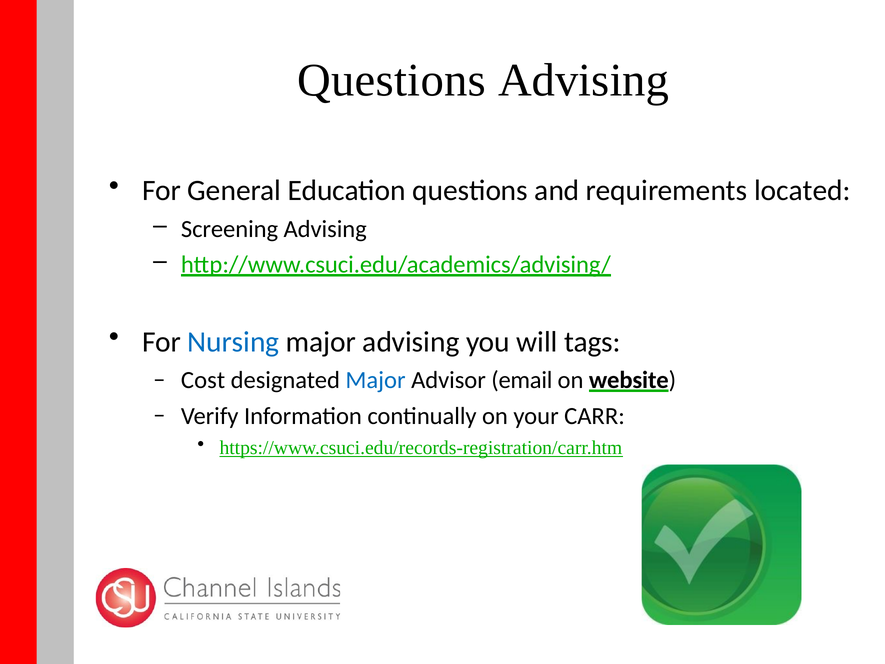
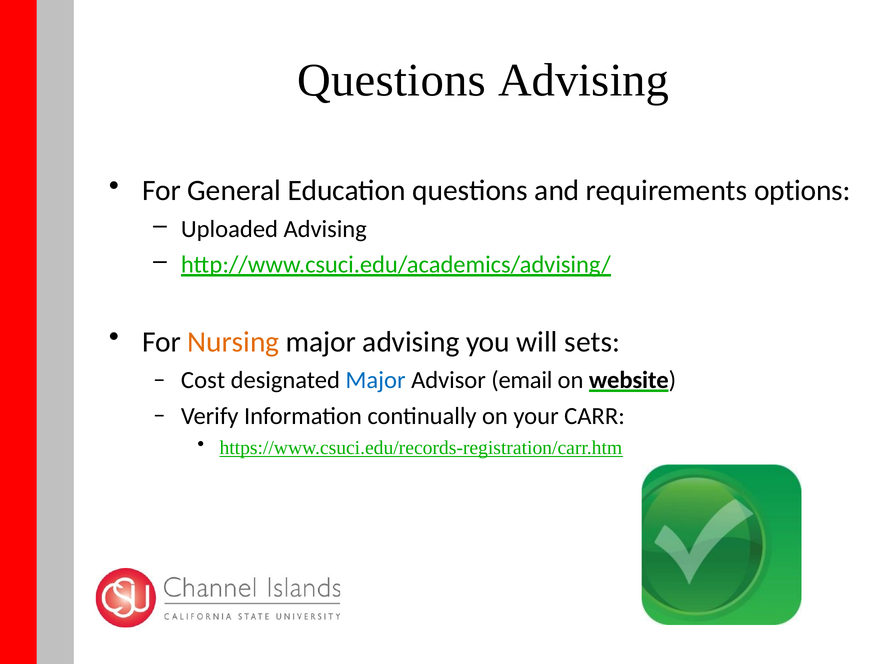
located: located -> options
Screening: Screening -> Uploaded
Nursing colour: blue -> orange
tags: tags -> sets
